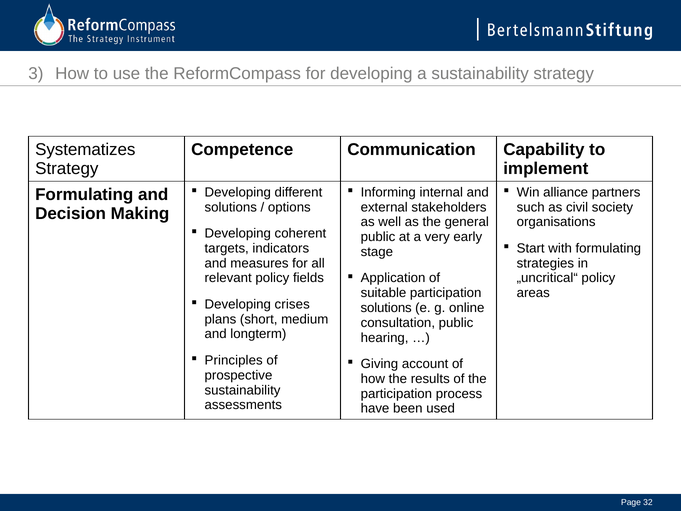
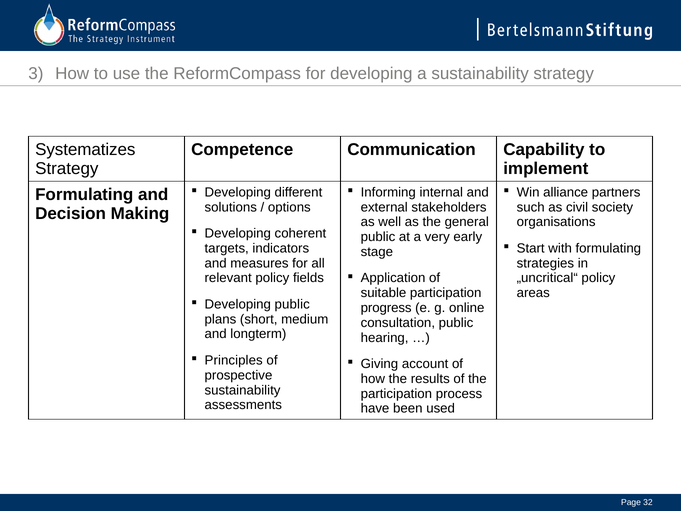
Developing crises: crises -> public
solutions at (386, 308): solutions -> progress
